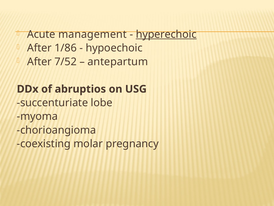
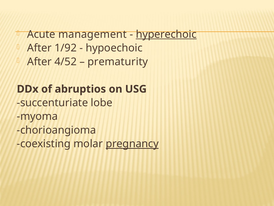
1/86: 1/86 -> 1/92
7/52: 7/52 -> 4/52
antepartum: antepartum -> prematurity
pregnancy underline: none -> present
